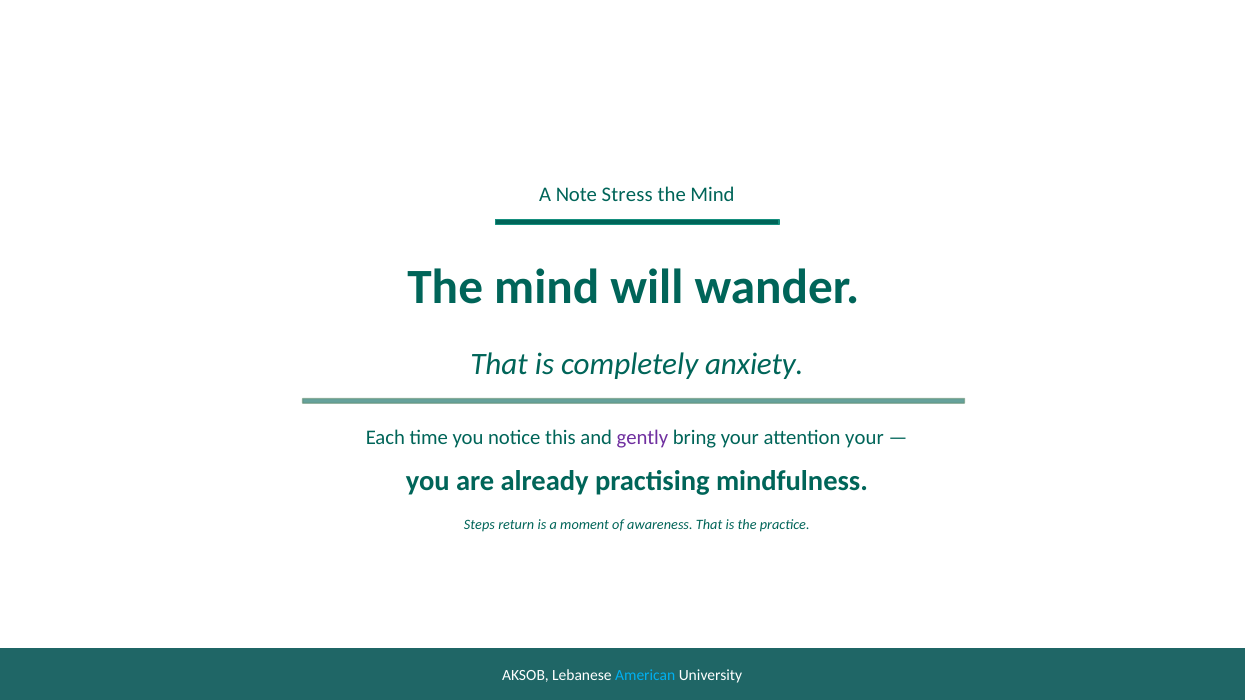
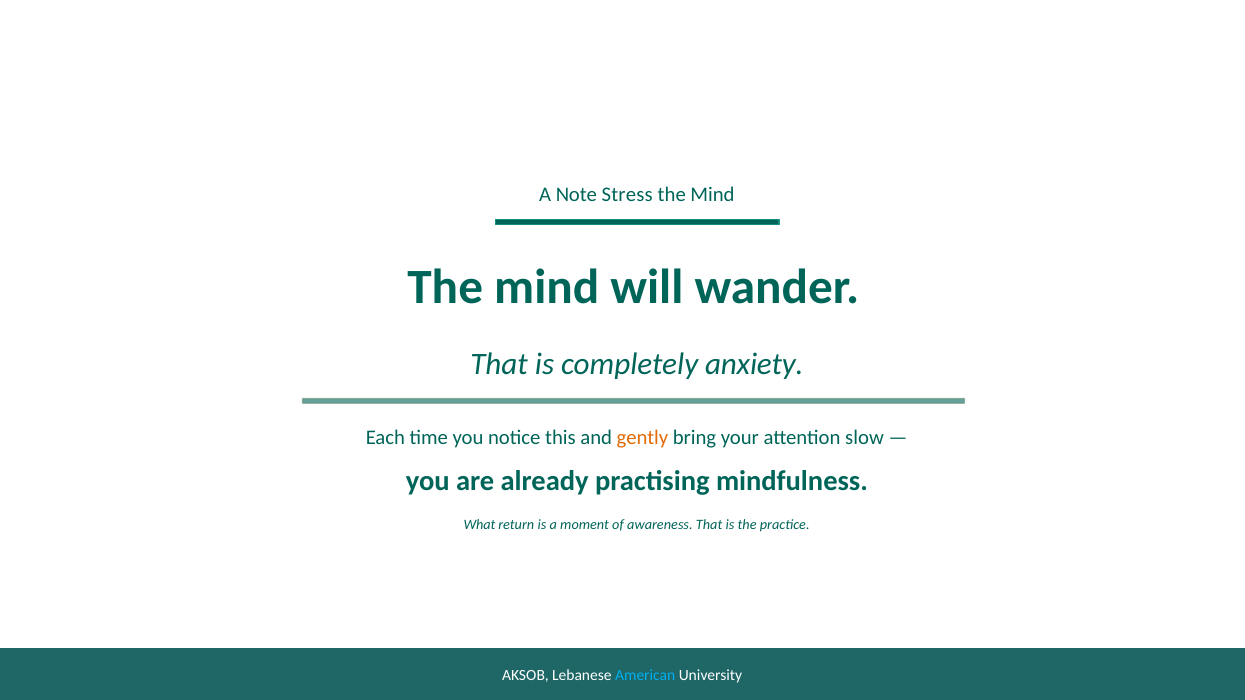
gently colour: purple -> orange
attention your: your -> slow
Steps: Steps -> What
